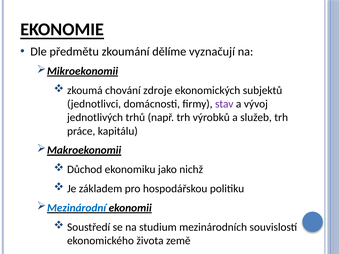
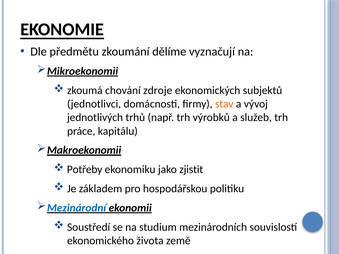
stav colour: purple -> orange
Důchod: Důchod -> Potřeby
nichž: nichž -> zjistit
